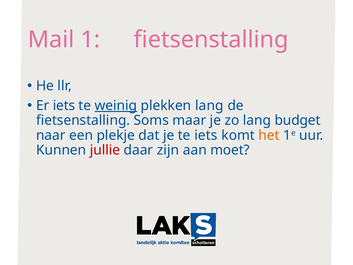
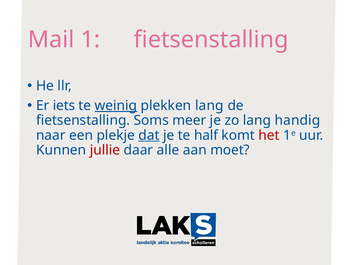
maar: maar -> meer
budget: budget -> handig
dat underline: none -> present
te iets: iets -> half
het colour: orange -> red
zijn: zijn -> alle
